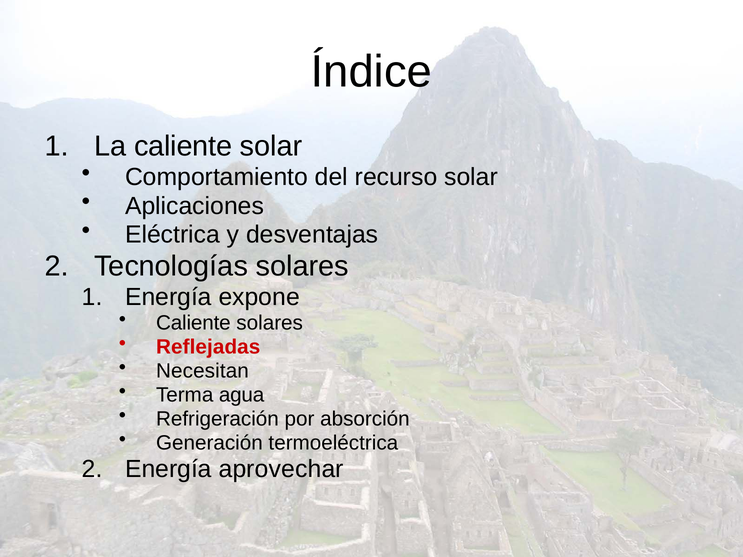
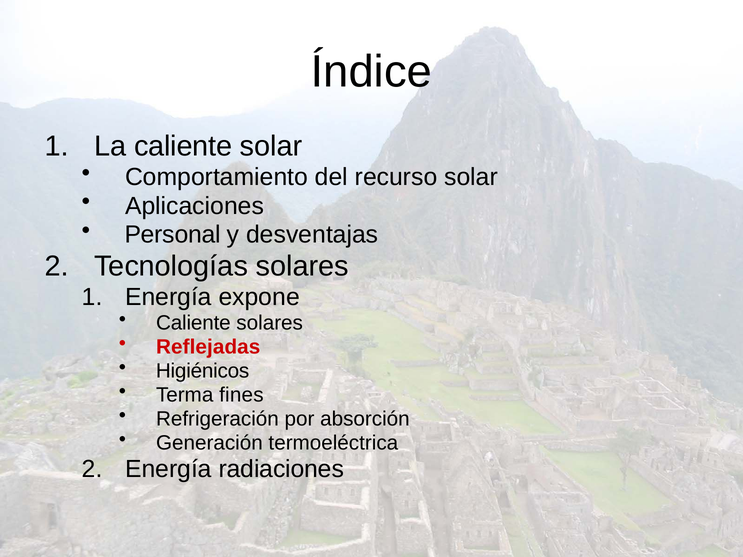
Eléctrica: Eléctrica -> Personal
Necesitan: Necesitan -> Higiénicos
agua: agua -> fines
aprovechar: aprovechar -> radiaciones
